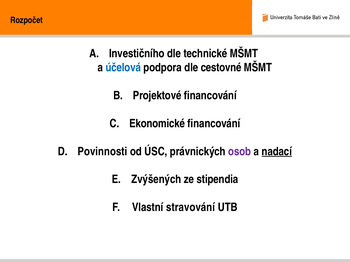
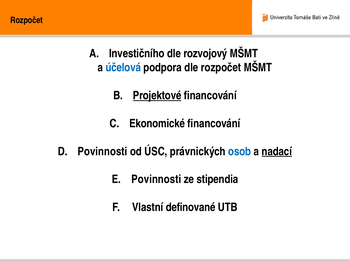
technické: technické -> rozvojový
dle cestovné: cestovné -> rozpočet
Projektové underline: none -> present
osob colour: purple -> blue
Zvýšených at (156, 180): Zvýšených -> Povinnosti
stravování: stravování -> definované
